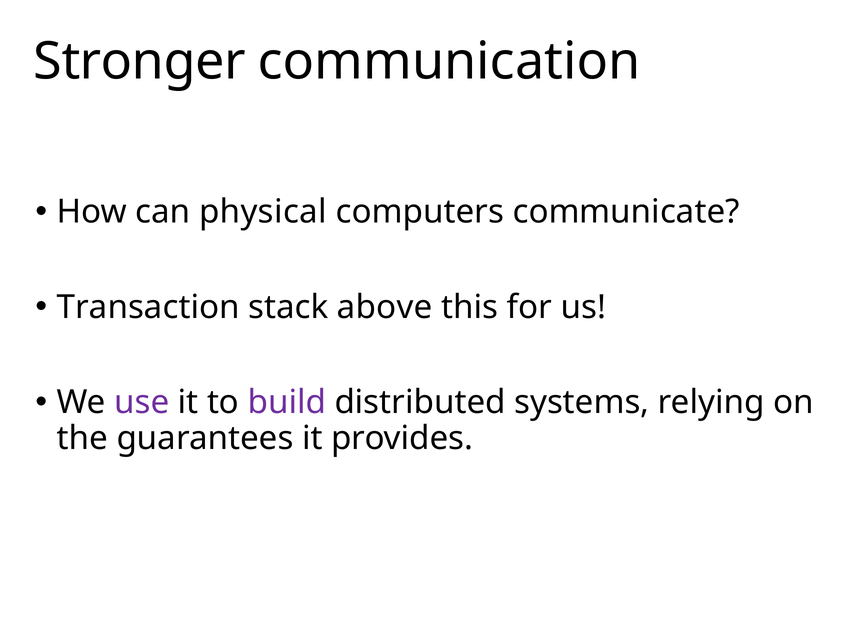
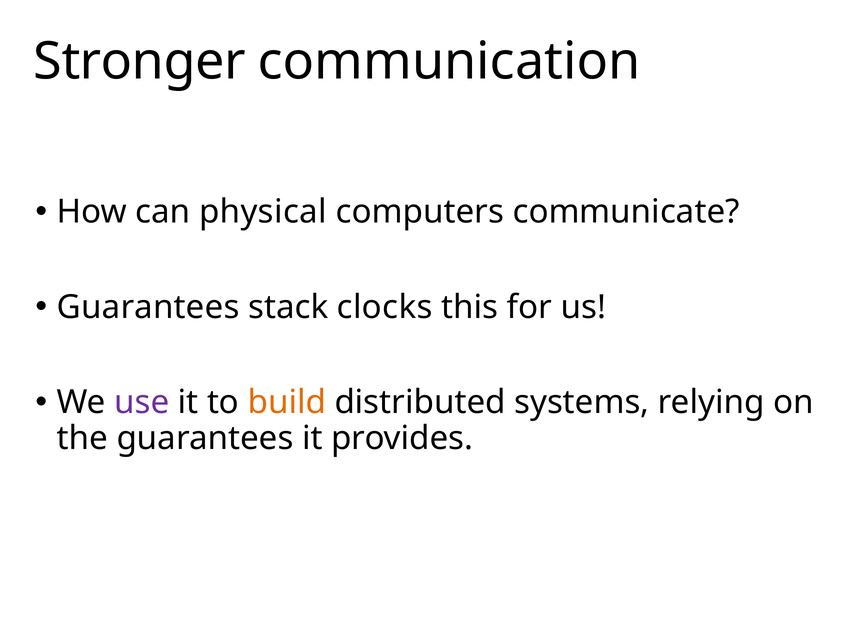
Transaction at (148, 307): Transaction -> Guarantees
above: above -> clocks
build colour: purple -> orange
